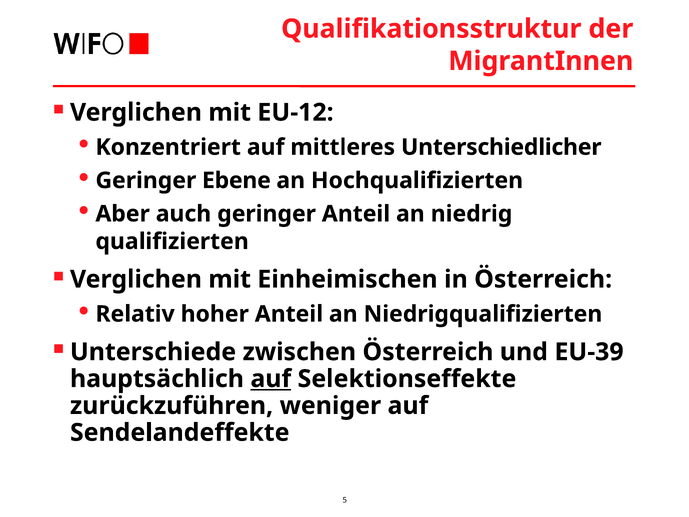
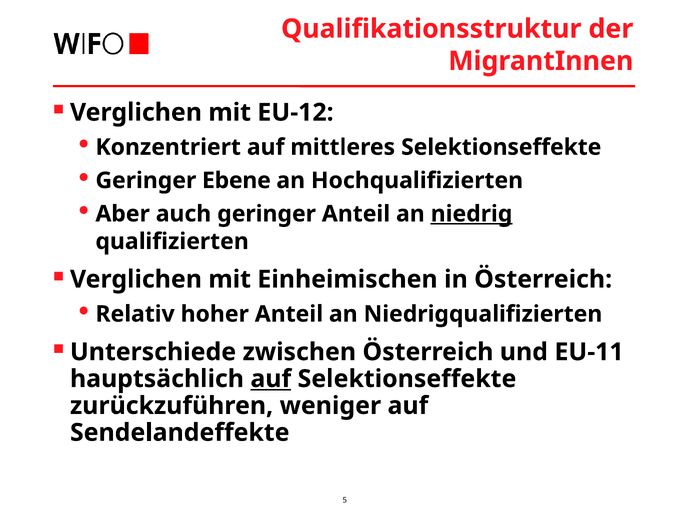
mittleres Unterschiedlicher: Unterschiedlicher -> Selektionseffekte
niedrig underline: none -> present
EU-39: EU-39 -> EU-11
